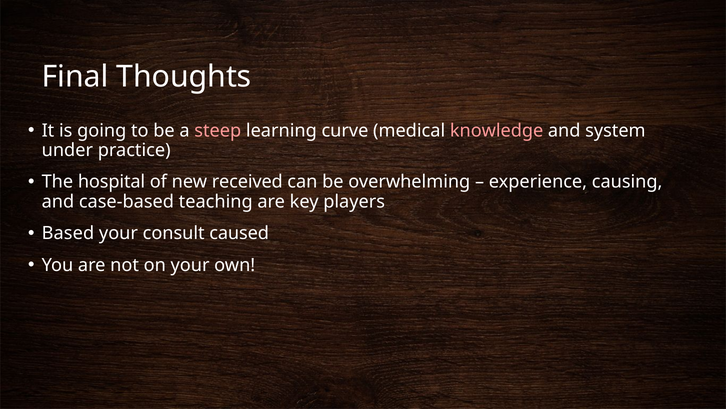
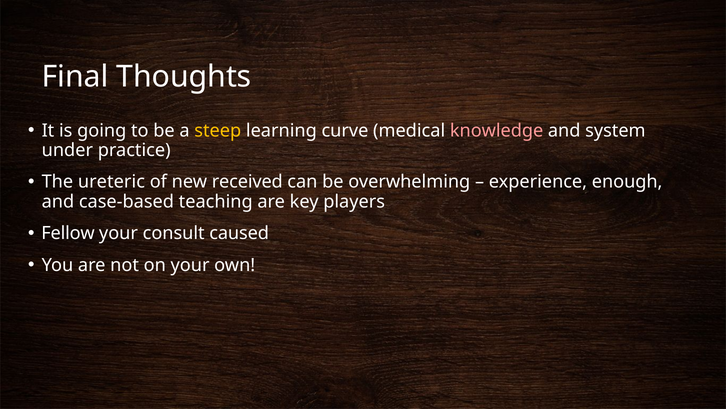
steep colour: pink -> yellow
hospital: hospital -> ureteric
causing: causing -> enough
Based: Based -> Fellow
